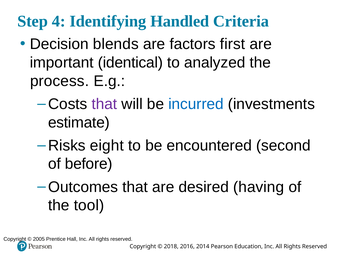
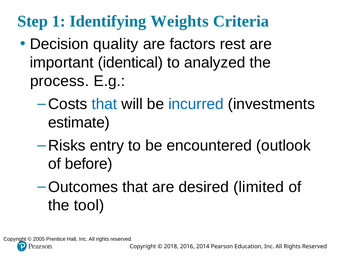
4: 4 -> 1
Handled: Handled -> Weights
blends: blends -> quality
first: first -> rest
that at (104, 104) colour: purple -> blue
eight: eight -> entry
second: second -> outlook
having: having -> limited
